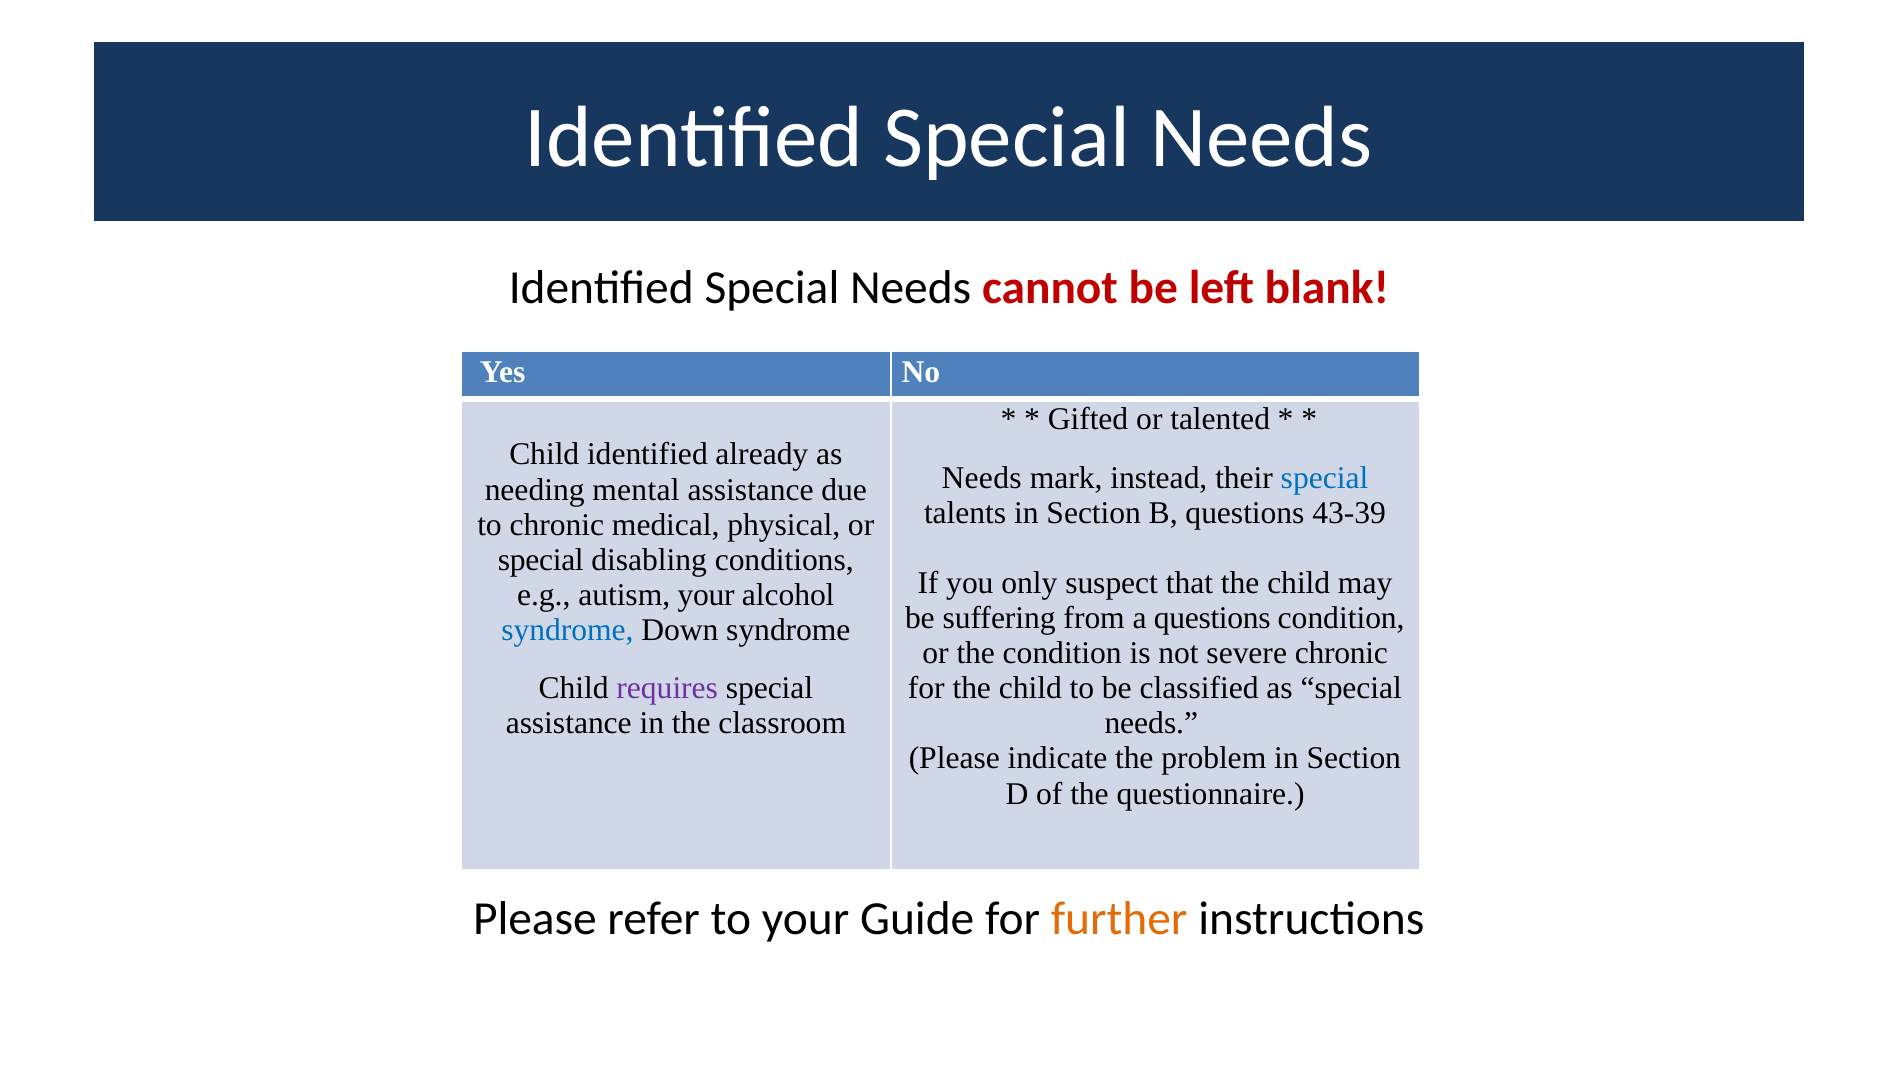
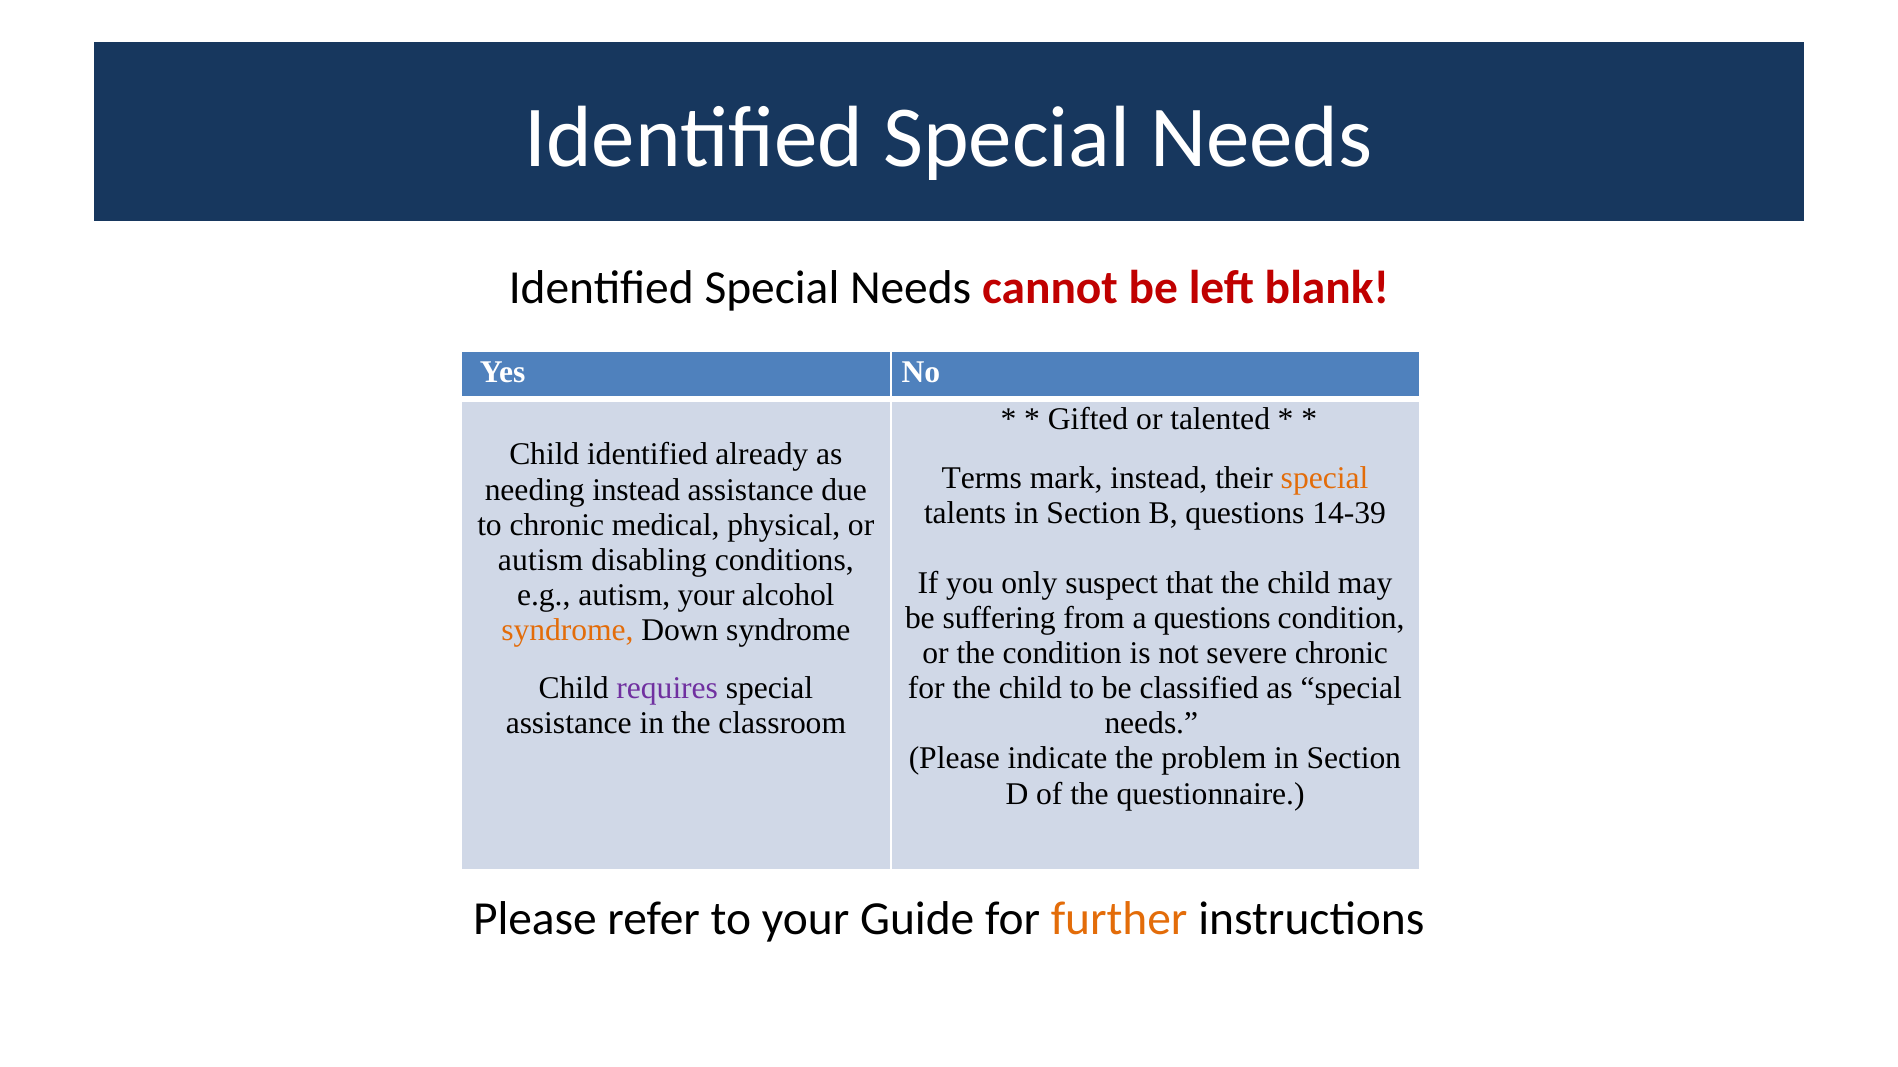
Needs at (982, 478): Needs -> Terms
special at (1325, 478) colour: blue -> orange
needing mental: mental -> instead
43-39: 43-39 -> 14-39
special at (541, 560): special -> autism
syndrome at (567, 631) colour: blue -> orange
